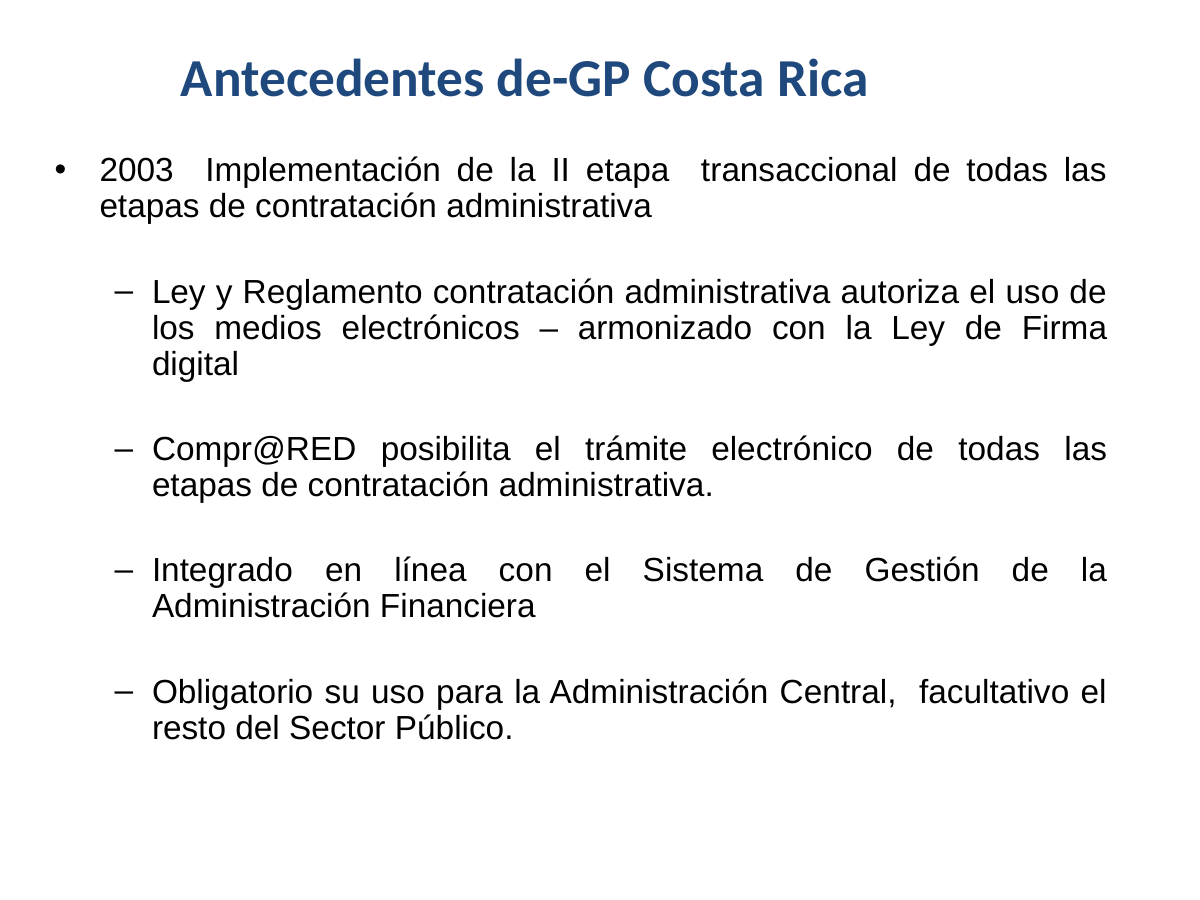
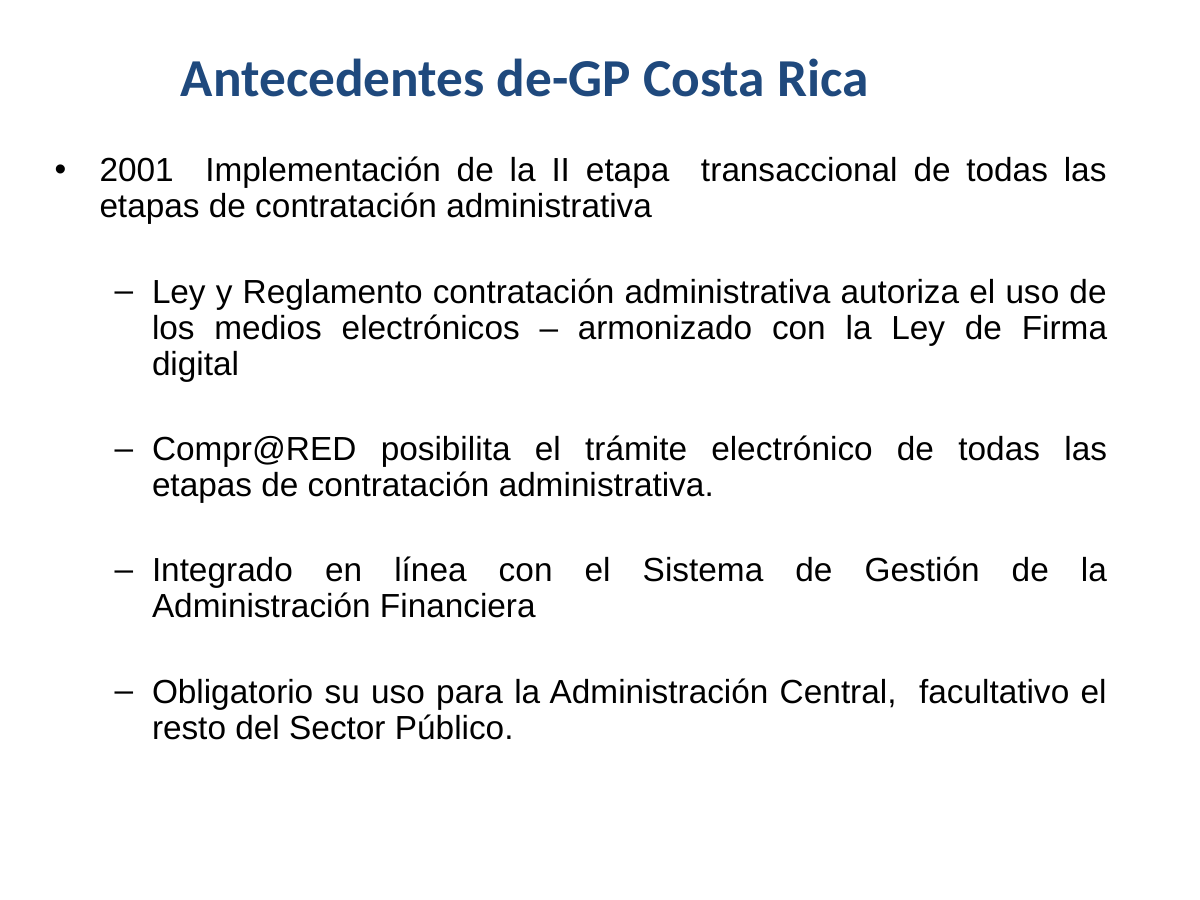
2003: 2003 -> 2001
